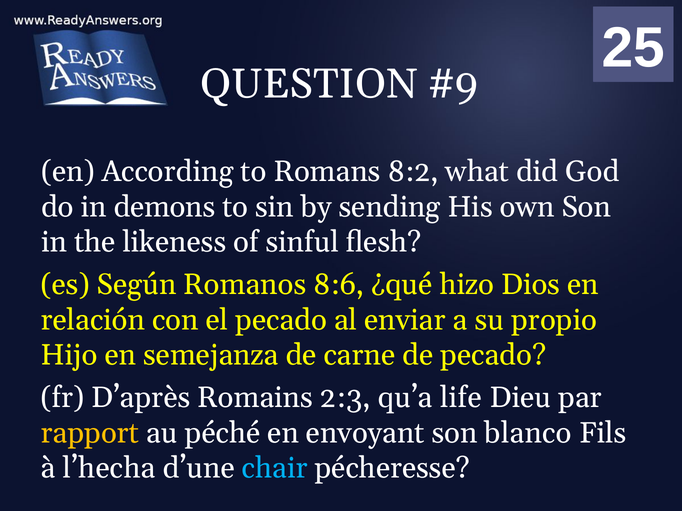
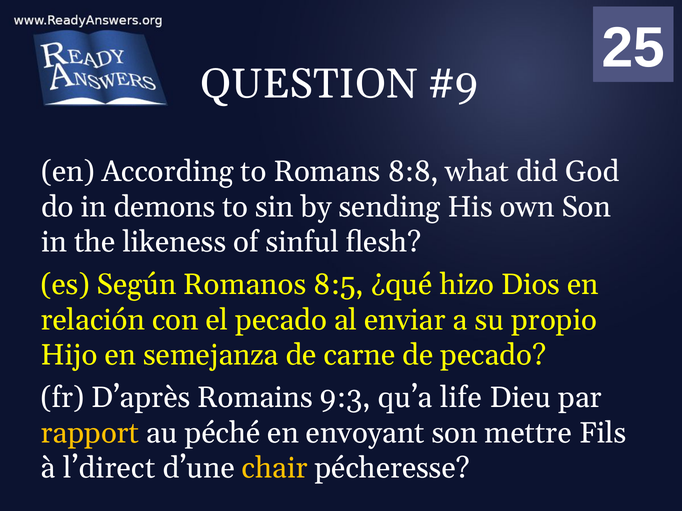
8:2: 8:2 -> 8:8
8:6: 8:6 -> 8:5
2:3: 2:3 -> 9:3
blanco: blanco -> mettre
l’hecha: l’hecha -> l’direct
chair colour: light blue -> yellow
